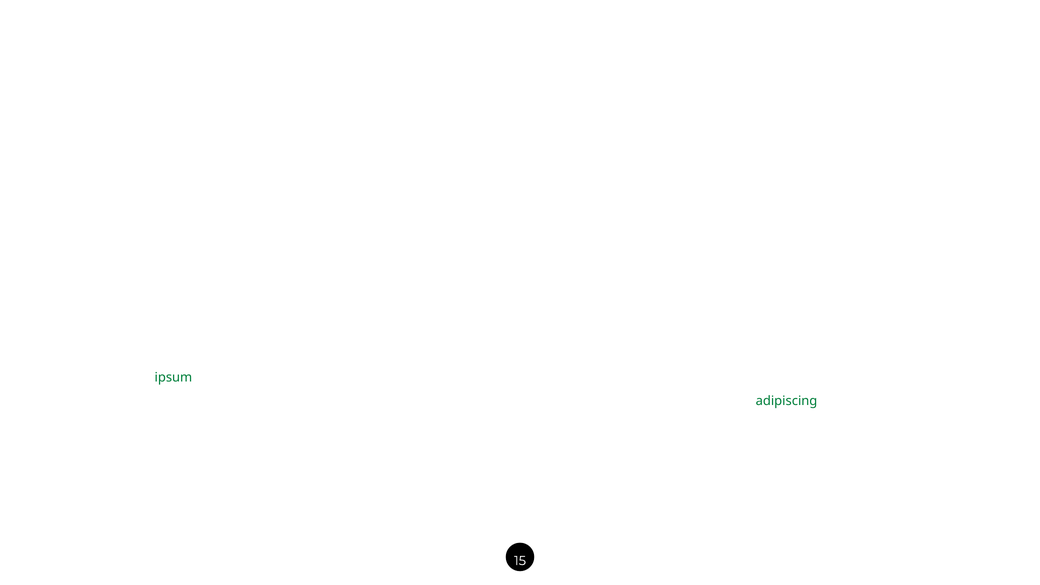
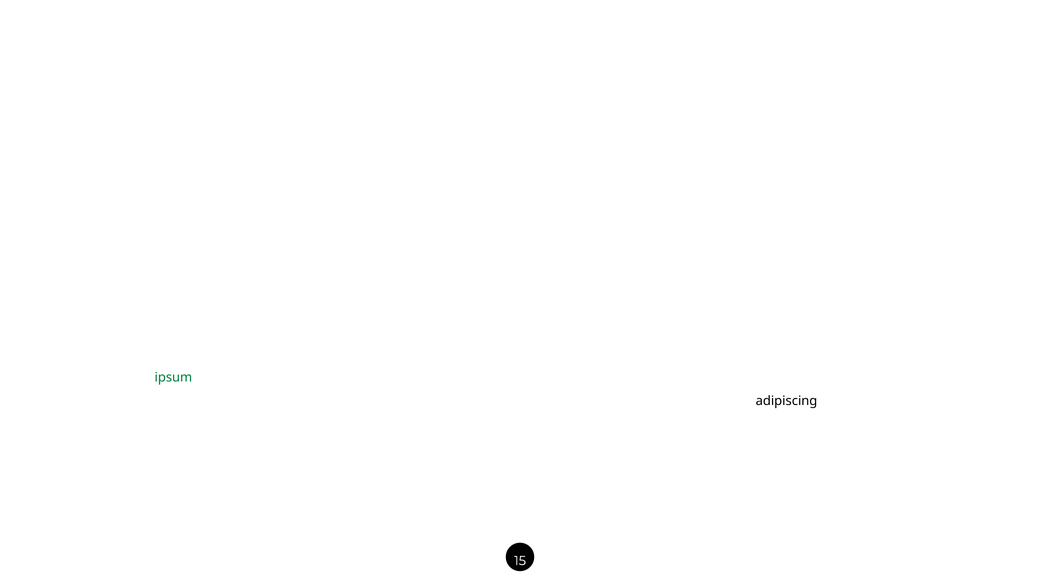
adipiscing at (786, 401) colour: green -> black
